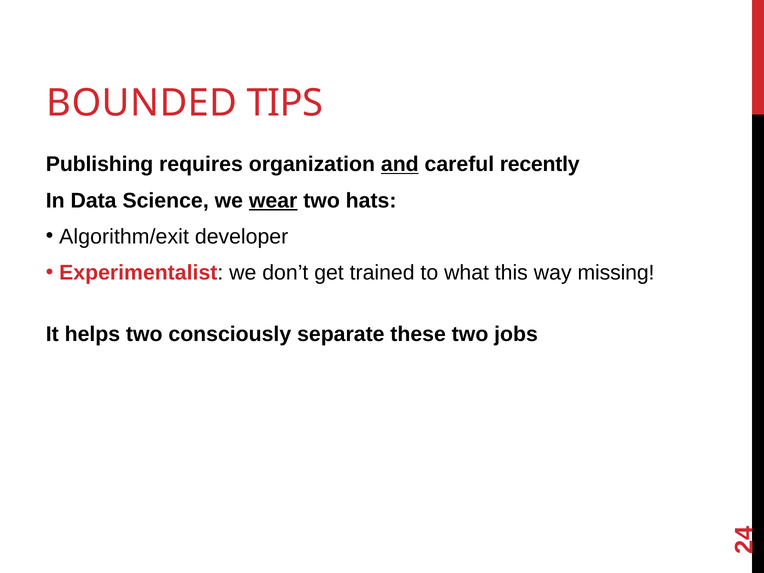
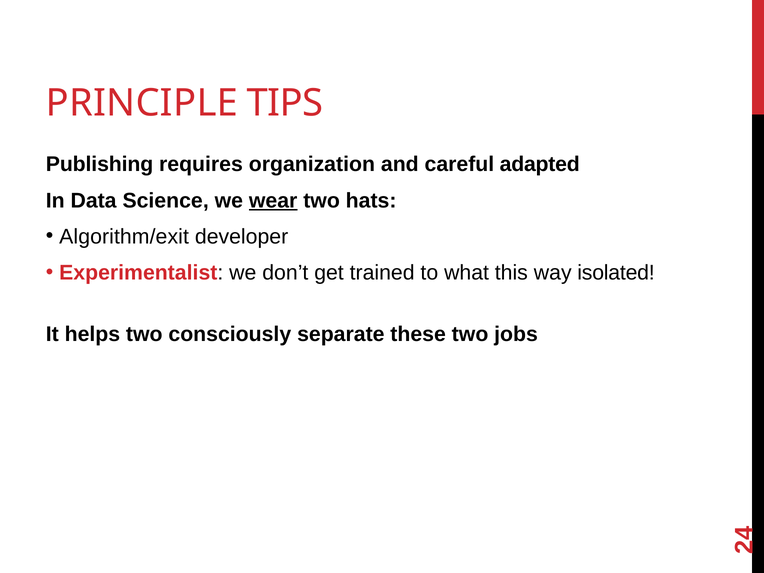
BOUNDED: BOUNDED -> PRINCIPLE
and underline: present -> none
recently: recently -> adapted
missing: missing -> isolated
